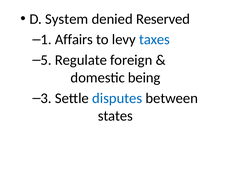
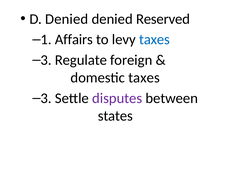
D System: System -> Denied
5 at (46, 60): 5 -> 3
domestic being: being -> taxes
disputes colour: blue -> purple
